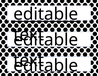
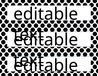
editable at (46, 14) underline: present -> none
